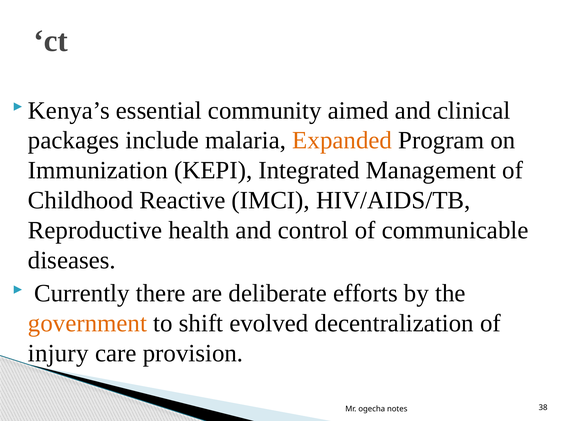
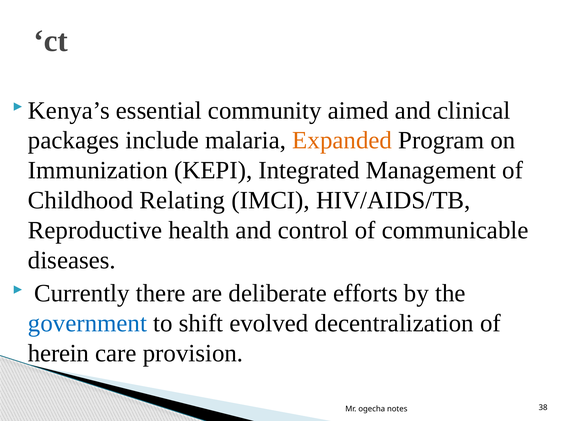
Reactive: Reactive -> Relating
government colour: orange -> blue
injury: injury -> herein
